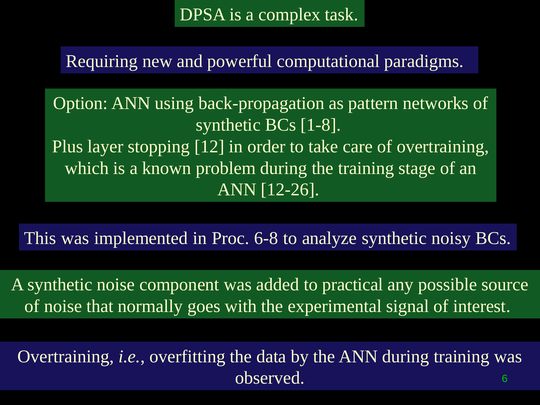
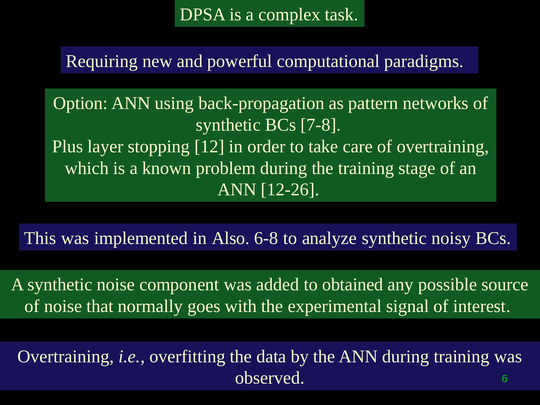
1-8: 1-8 -> 7-8
Proc: Proc -> Also
practical: practical -> obtained
